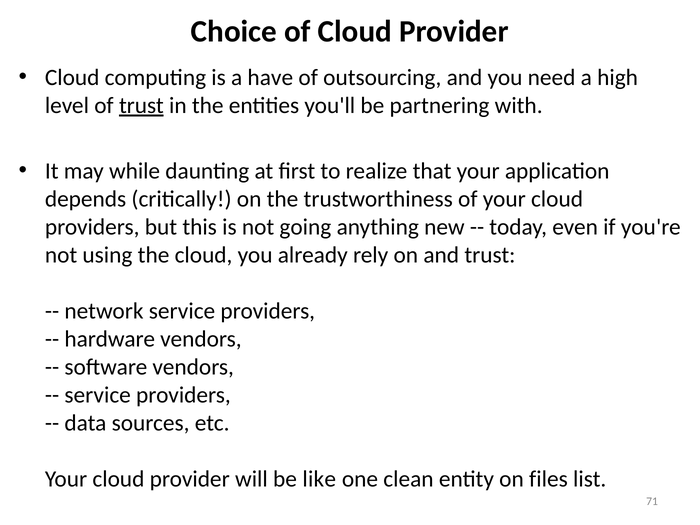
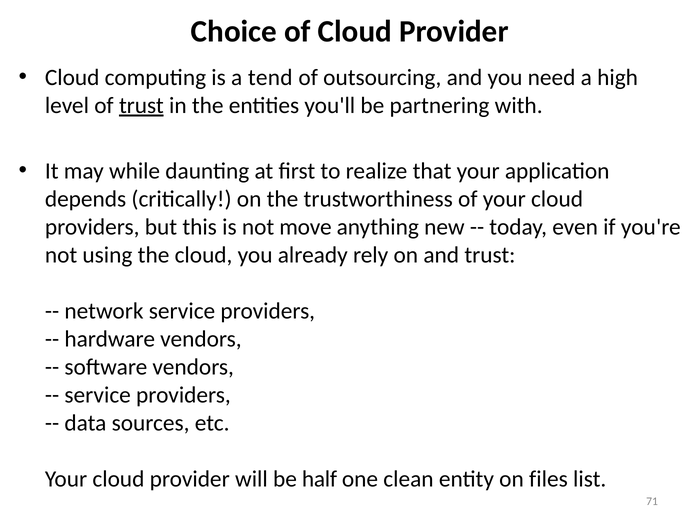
have: have -> tend
going: going -> move
like: like -> half
